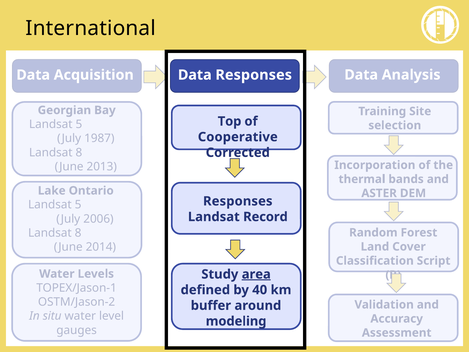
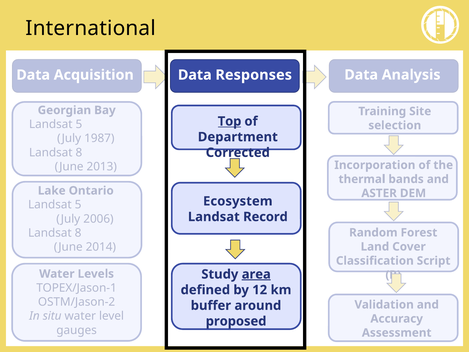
Top underline: none -> present
Cooperative: Cooperative -> Department
Responses at (238, 201): Responses -> Ecosystem
40: 40 -> 12
modeling: modeling -> proposed
